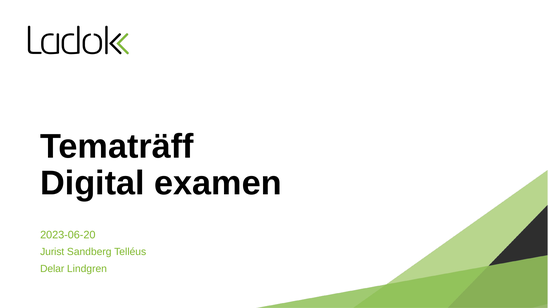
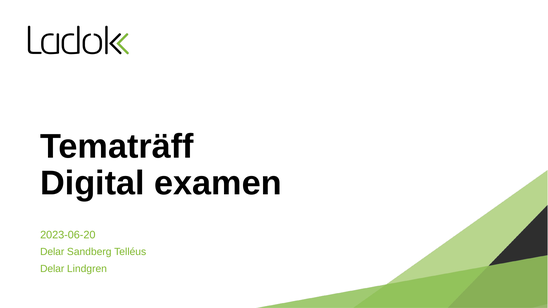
Jurist at (52, 252): Jurist -> Delar
